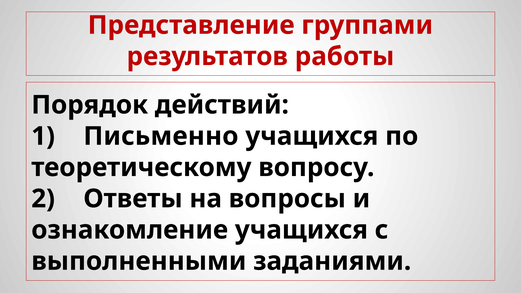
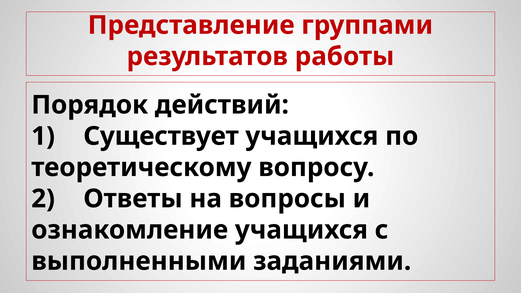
Письменно: Письменно -> Существует
